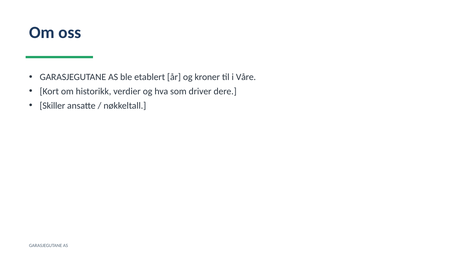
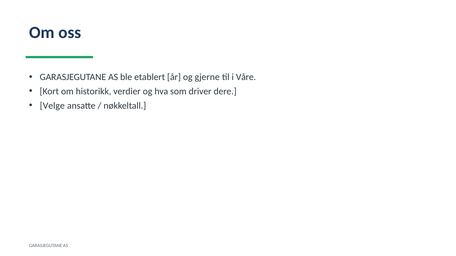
kroner: kroner -> gjerne
Skiller: Skiller -> Velge
